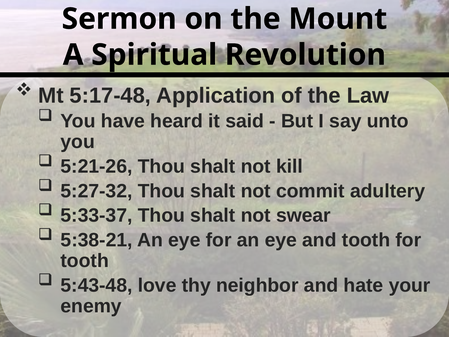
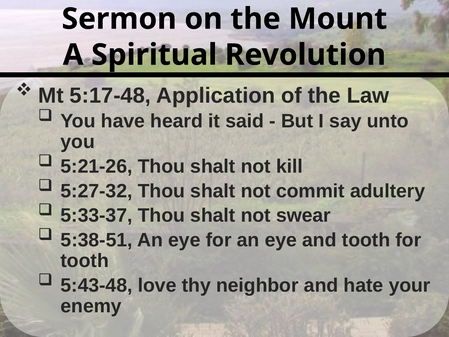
5:38-21: 5:38-21 -> 5:38-51
